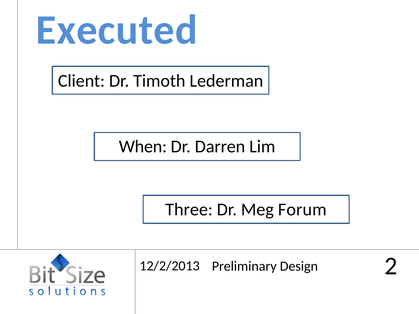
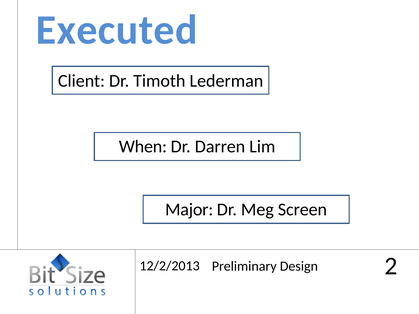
Three: Three -> Major
Forum: Forum -> Screen
